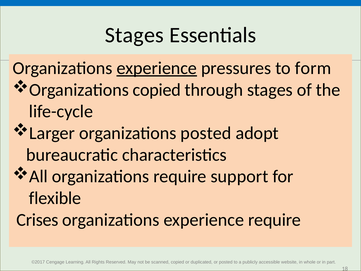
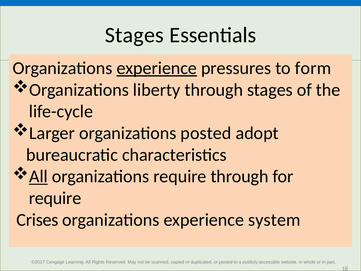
Organizations copied: copied -> liberty
All at (38, 176) underline: none -> present
require support: support -> through
flexible at (55, 198): flexible -> require
experience require: require -> system
